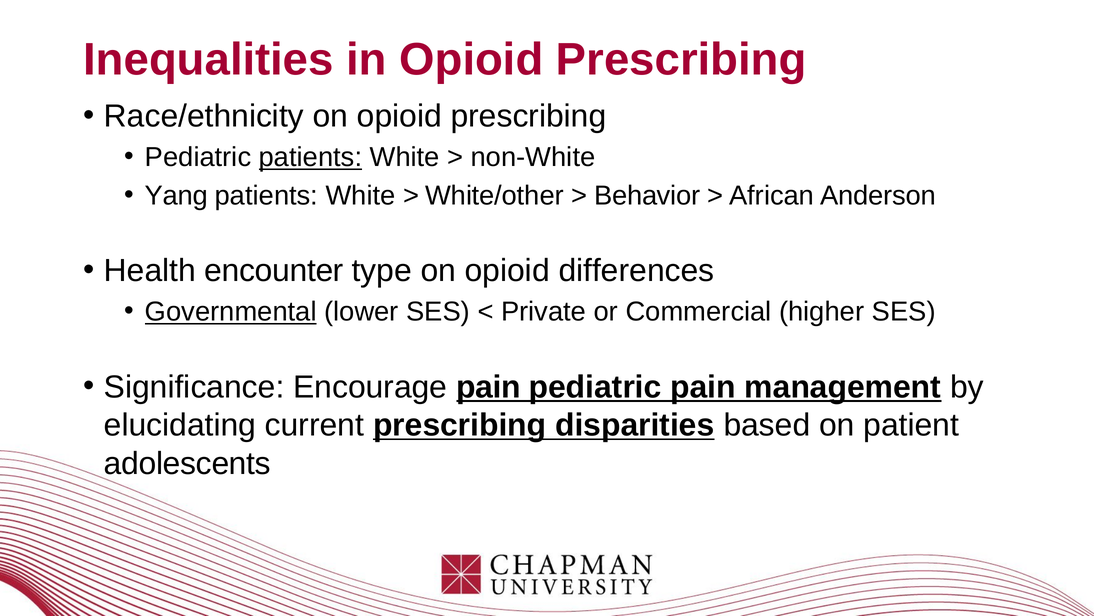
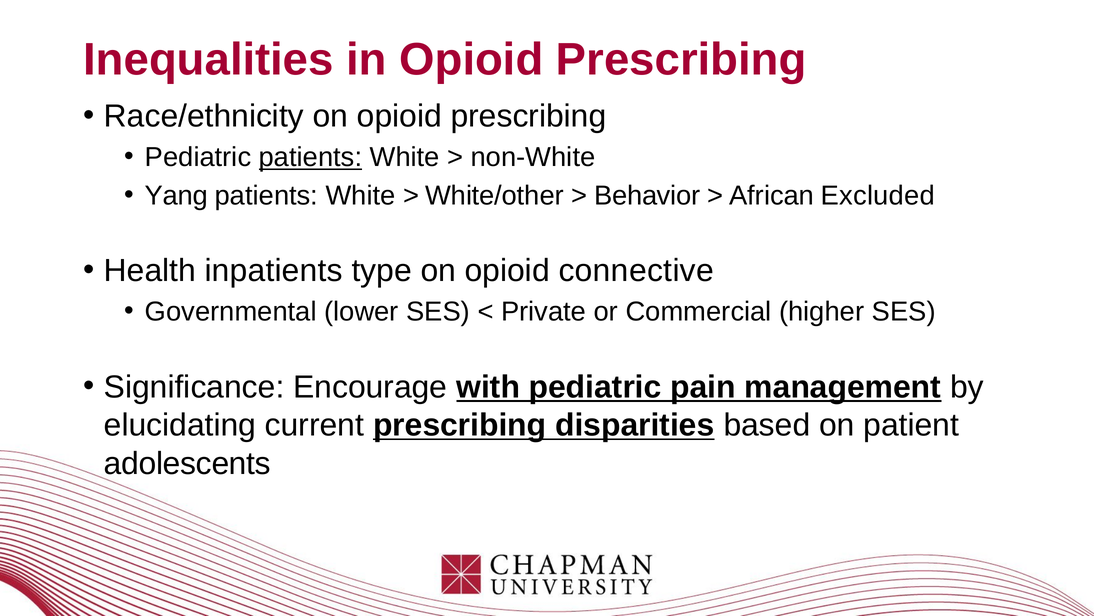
Anderson: Anderson -> Excluded
encounter: encounter -> inpatients
differences: differences -> connective
Governmental underline: present -> none
Encourage pain: pain -> with
